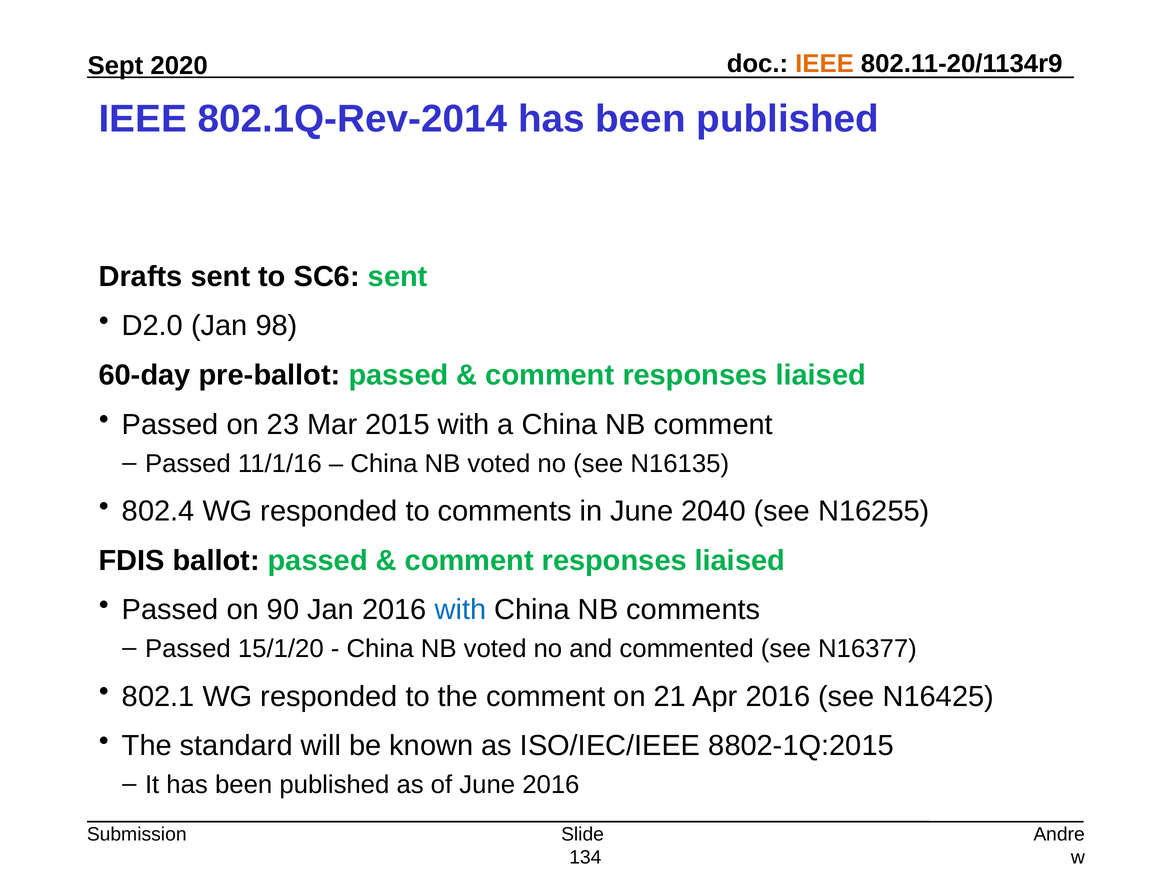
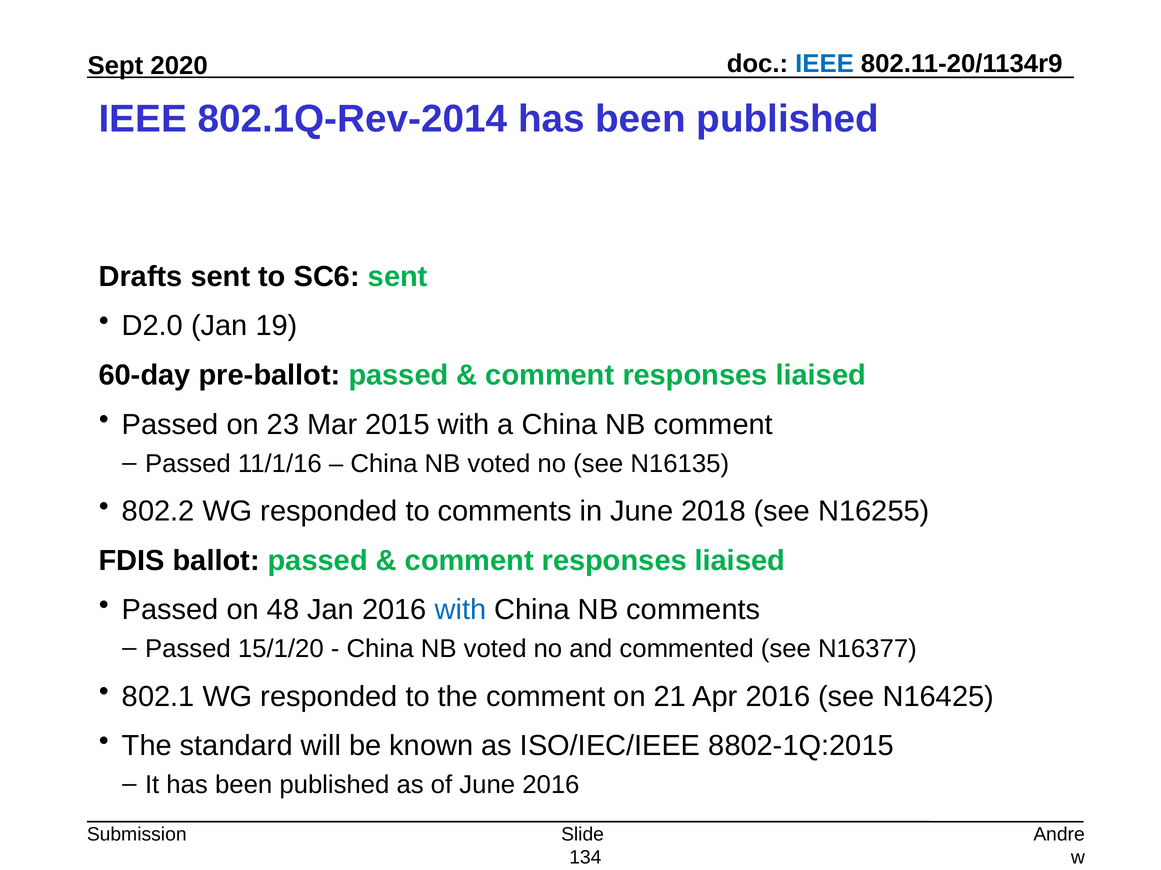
IEEE at (825, 64) colour: orange -> blue
98: 98 -> 19
802.4: 802.4 -> 802.2
2040: 2040 -> 2018
90: 90 -> 48
